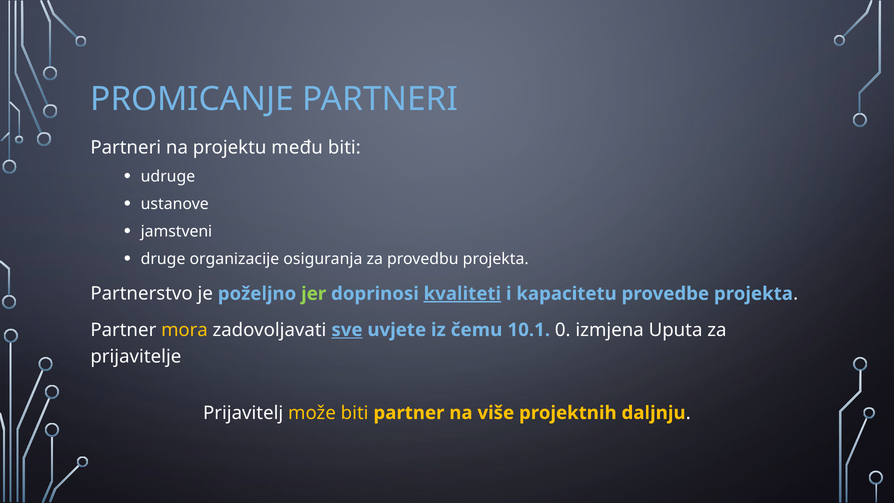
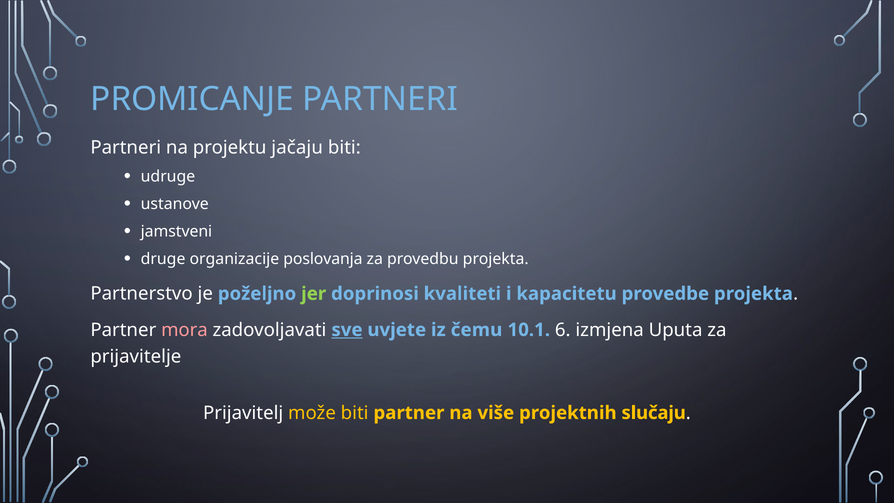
među: među -> jačaju
osiguranja: osiguranja -> poslovanja
kvaliteti underline: present -> none
mora colour: yellow -> pink
0: 0 -> 6
daljnju: daljnju -> slučaju
